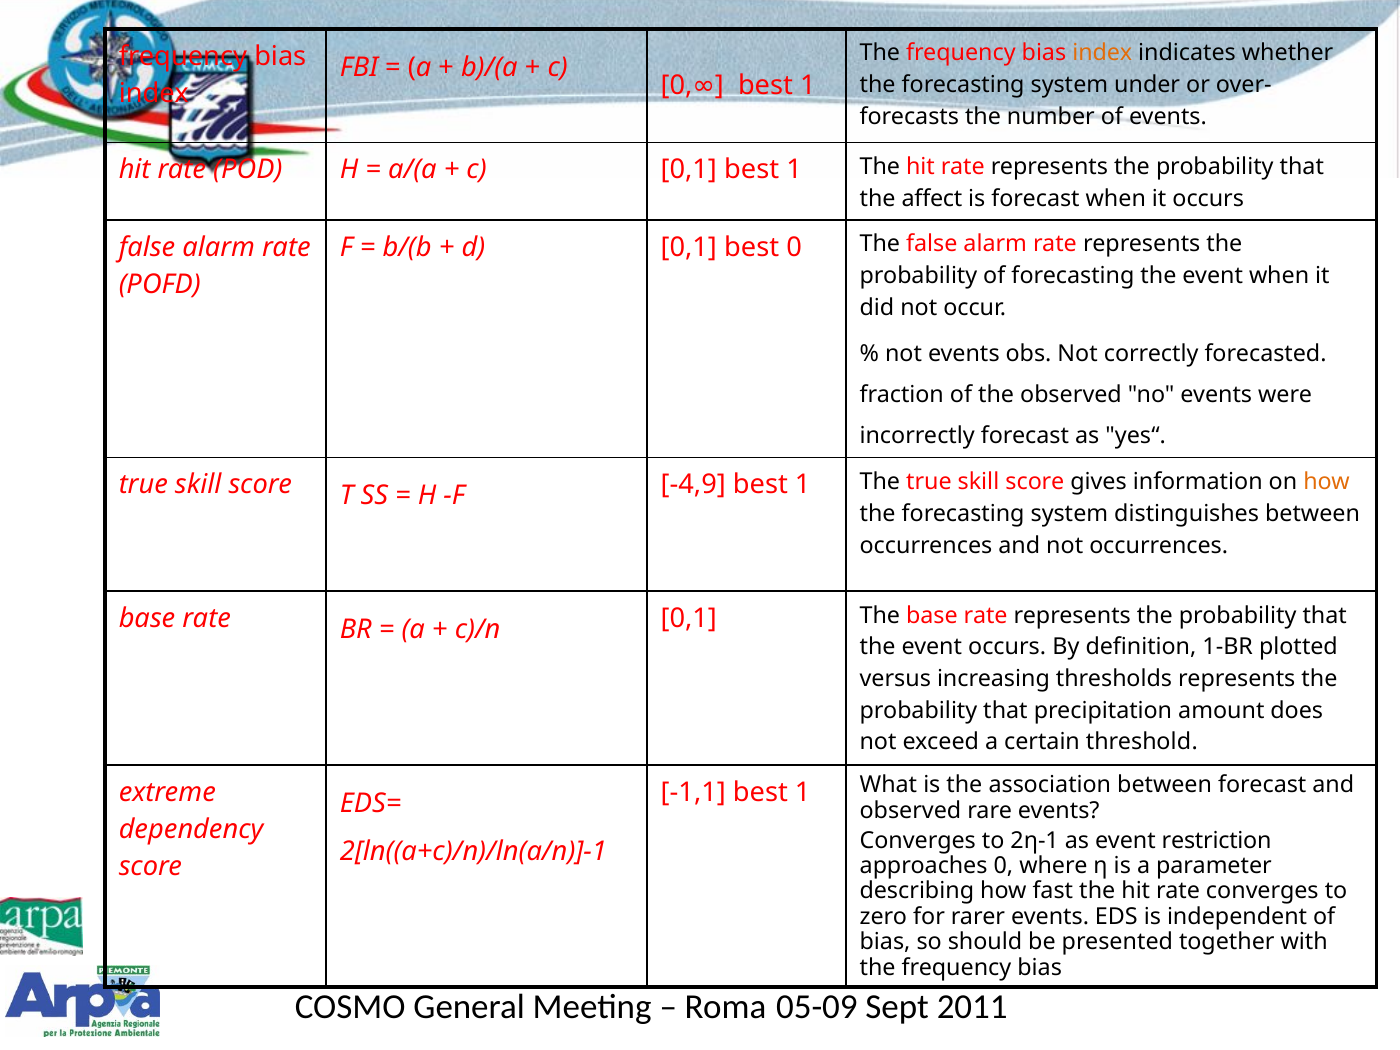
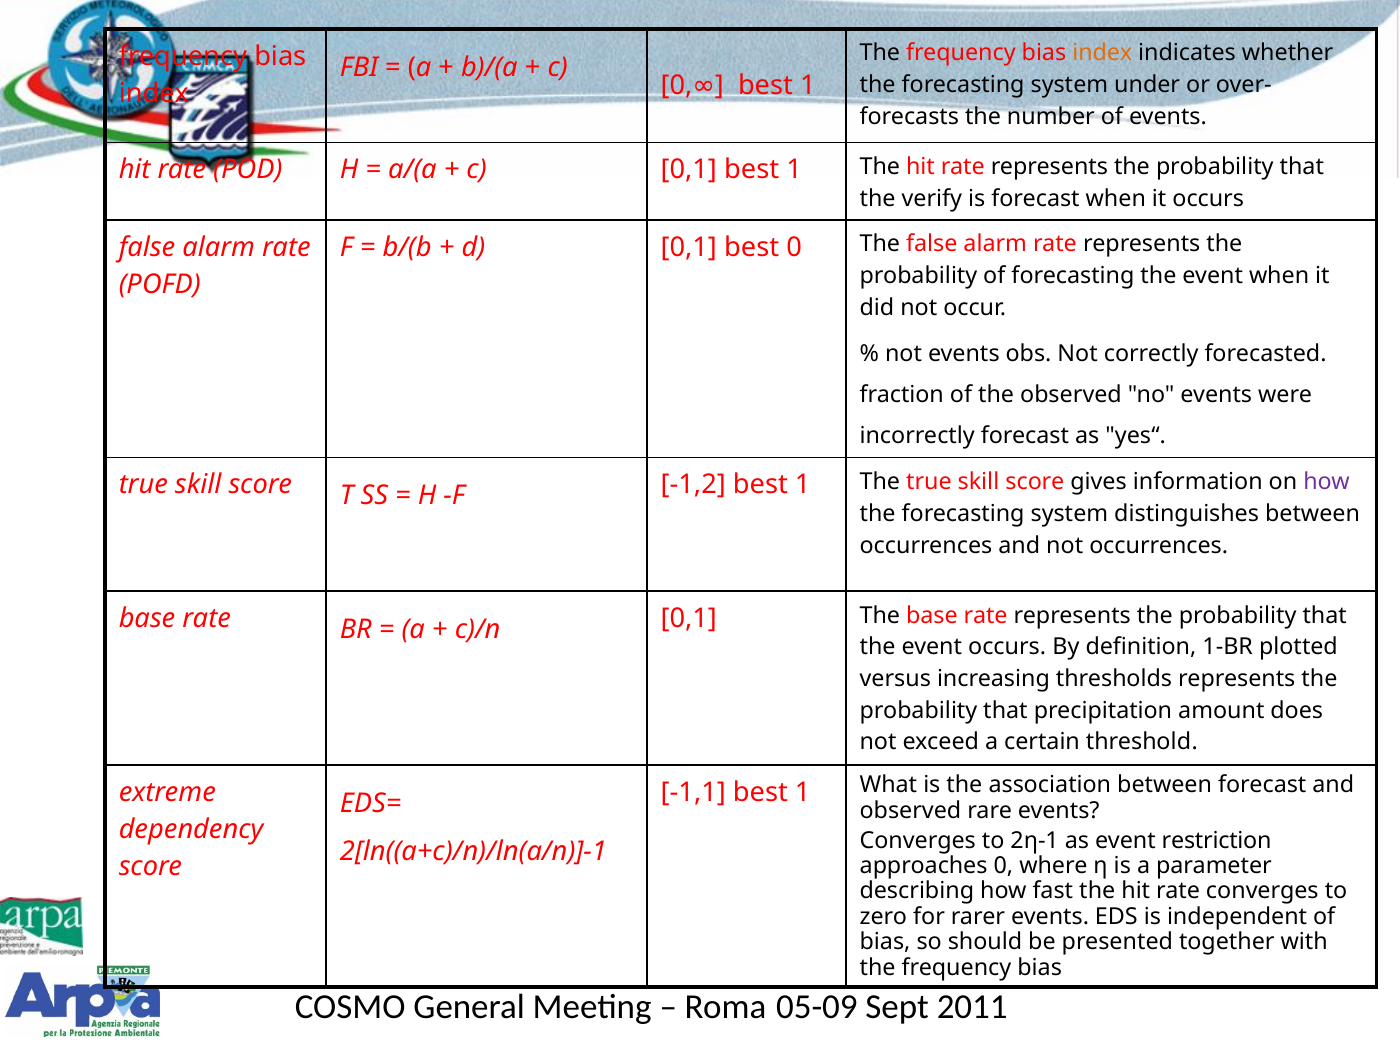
affect: affect -> verify
-4,9: -4,9 -> -1,2
how at (1327, 482) colour: orange -> purple
